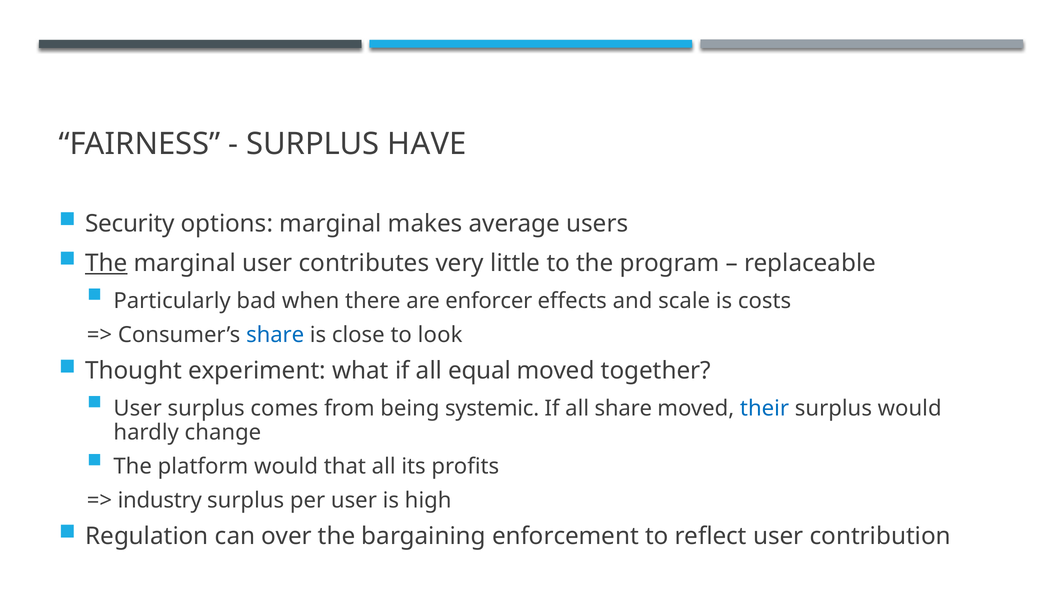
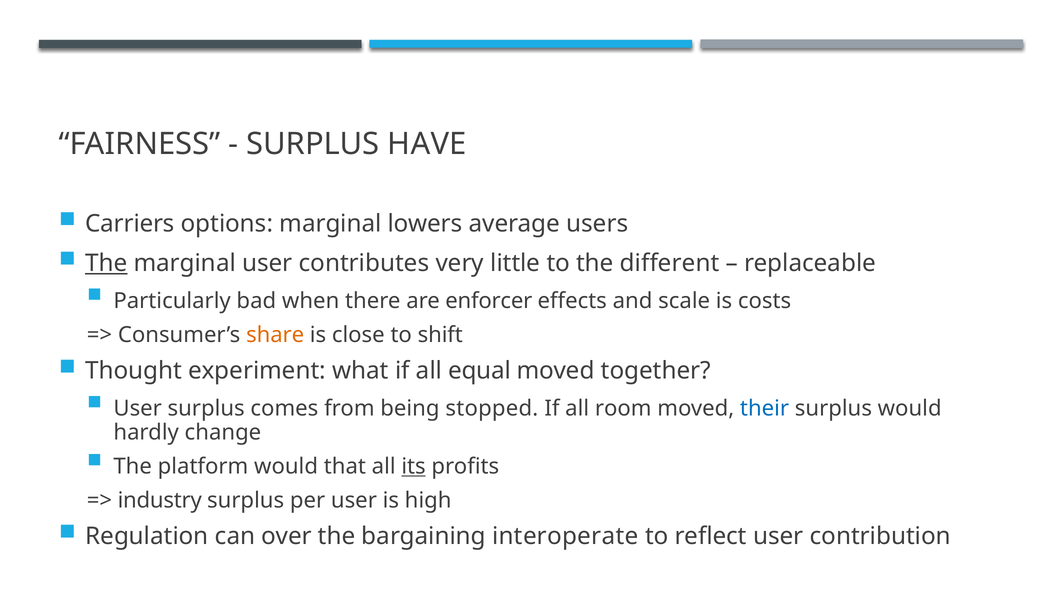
Security: Security -> Carriers
makes: makes -> lowers
program: program -> different
share at (275, 335) colour: blue -> orange
look: look -> shift
systemic: systemic -> stopped
all share: share -> room
its underline: none -> present
enforcement: enforcement -> interoperate
